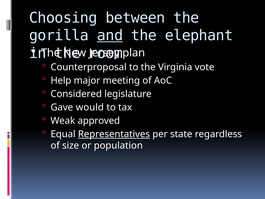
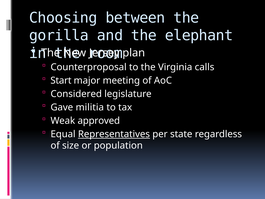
and underline: present -> none
vote: vote -> calls
Help: Help -> Start
would: would -> militia
